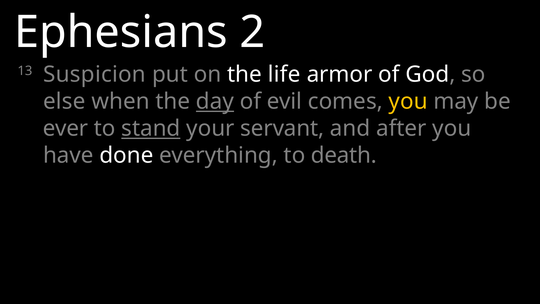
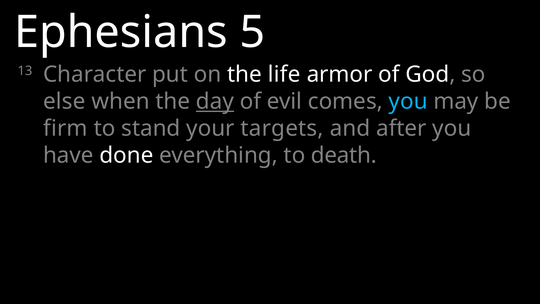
2: 2 -> 5
Suspicion: Suspicion -> Character
you at (408, 101) colour: yellow -> light blue
ever: ever -> firm
stand underline: present -> none
servant: servant -> targets
